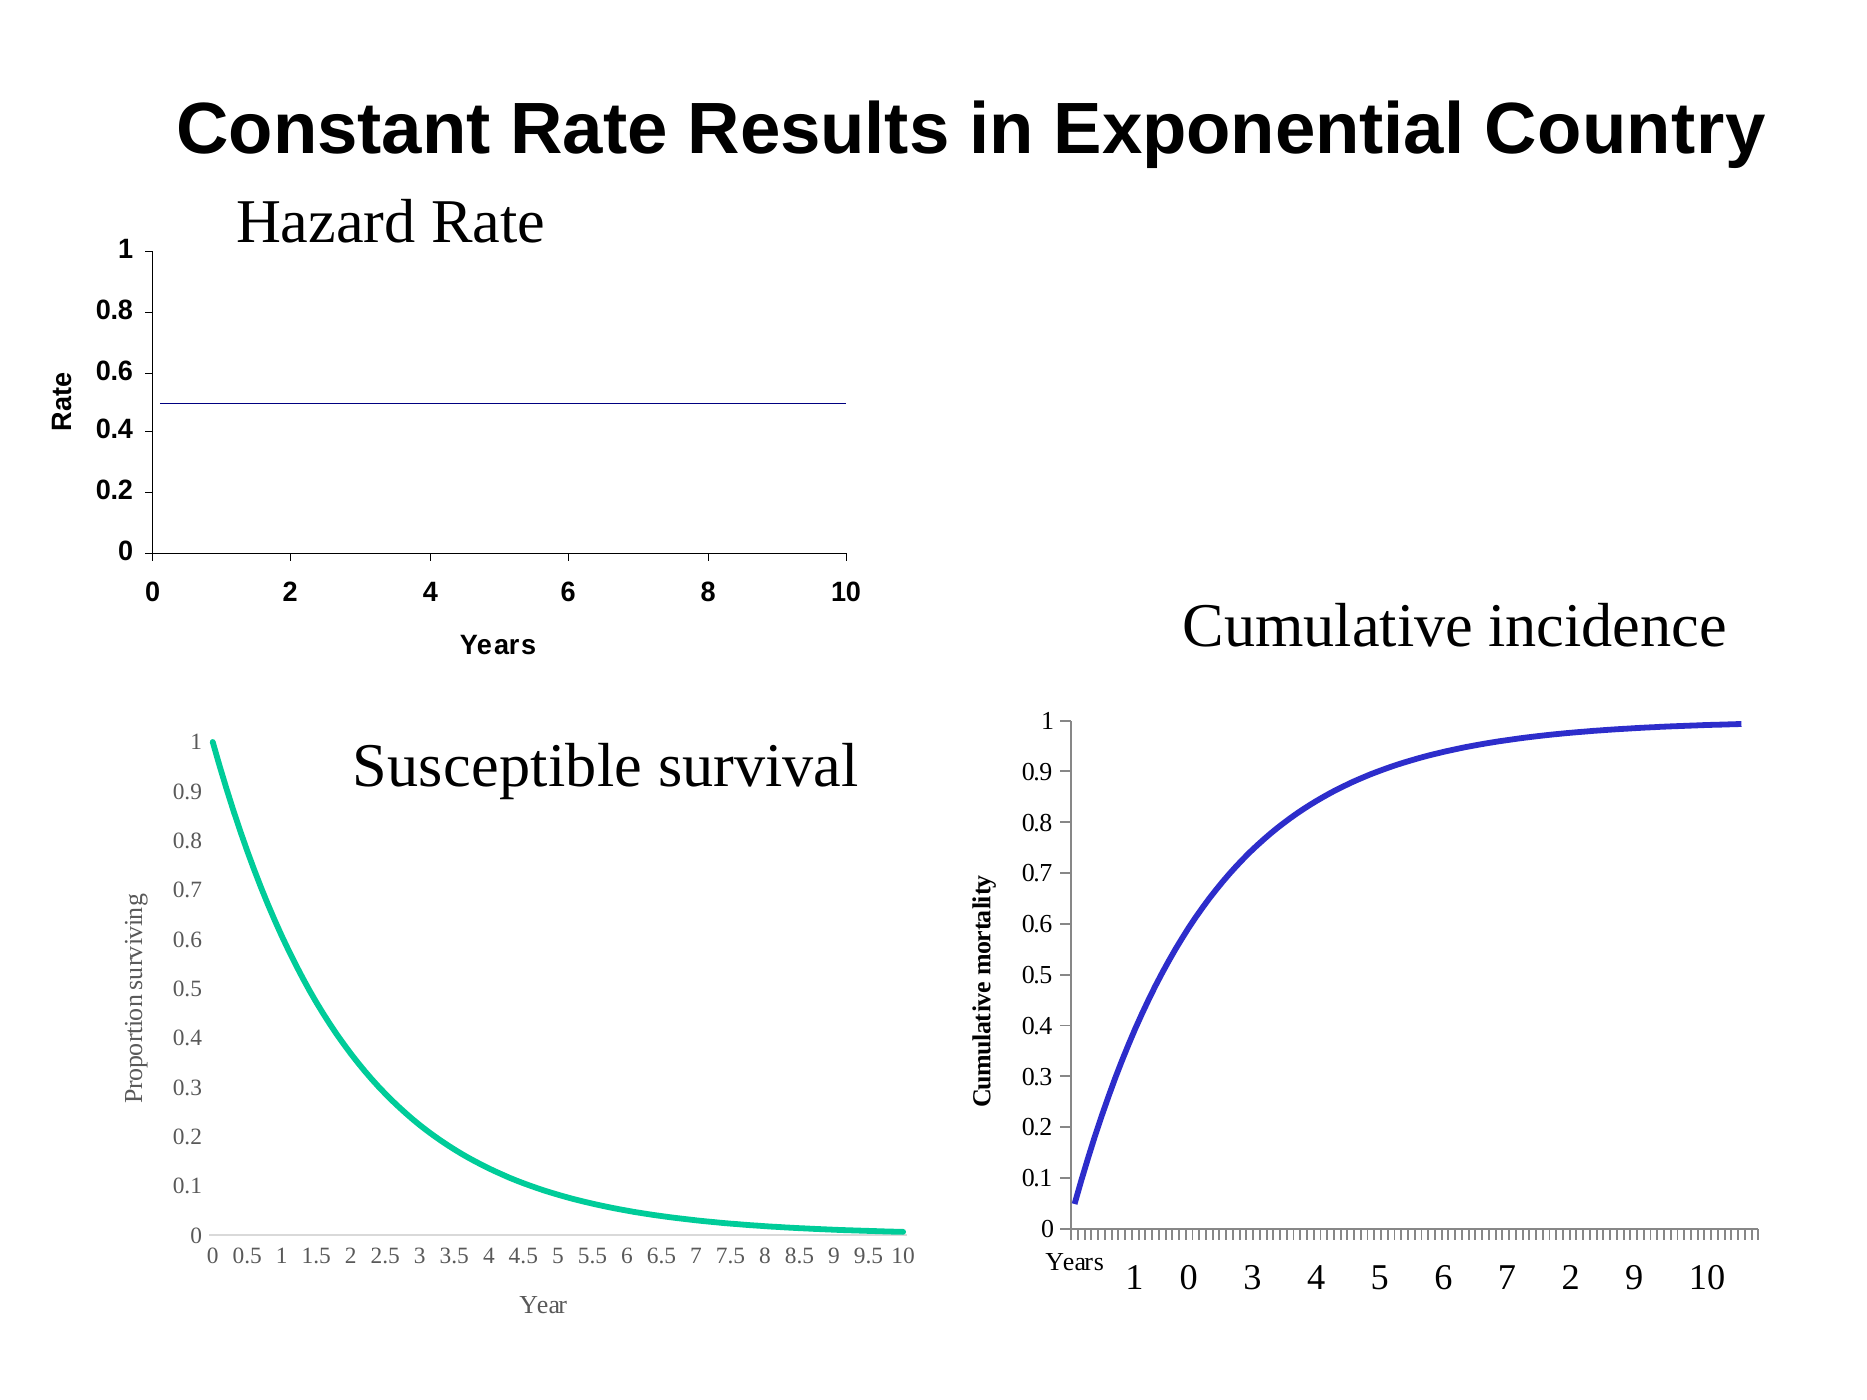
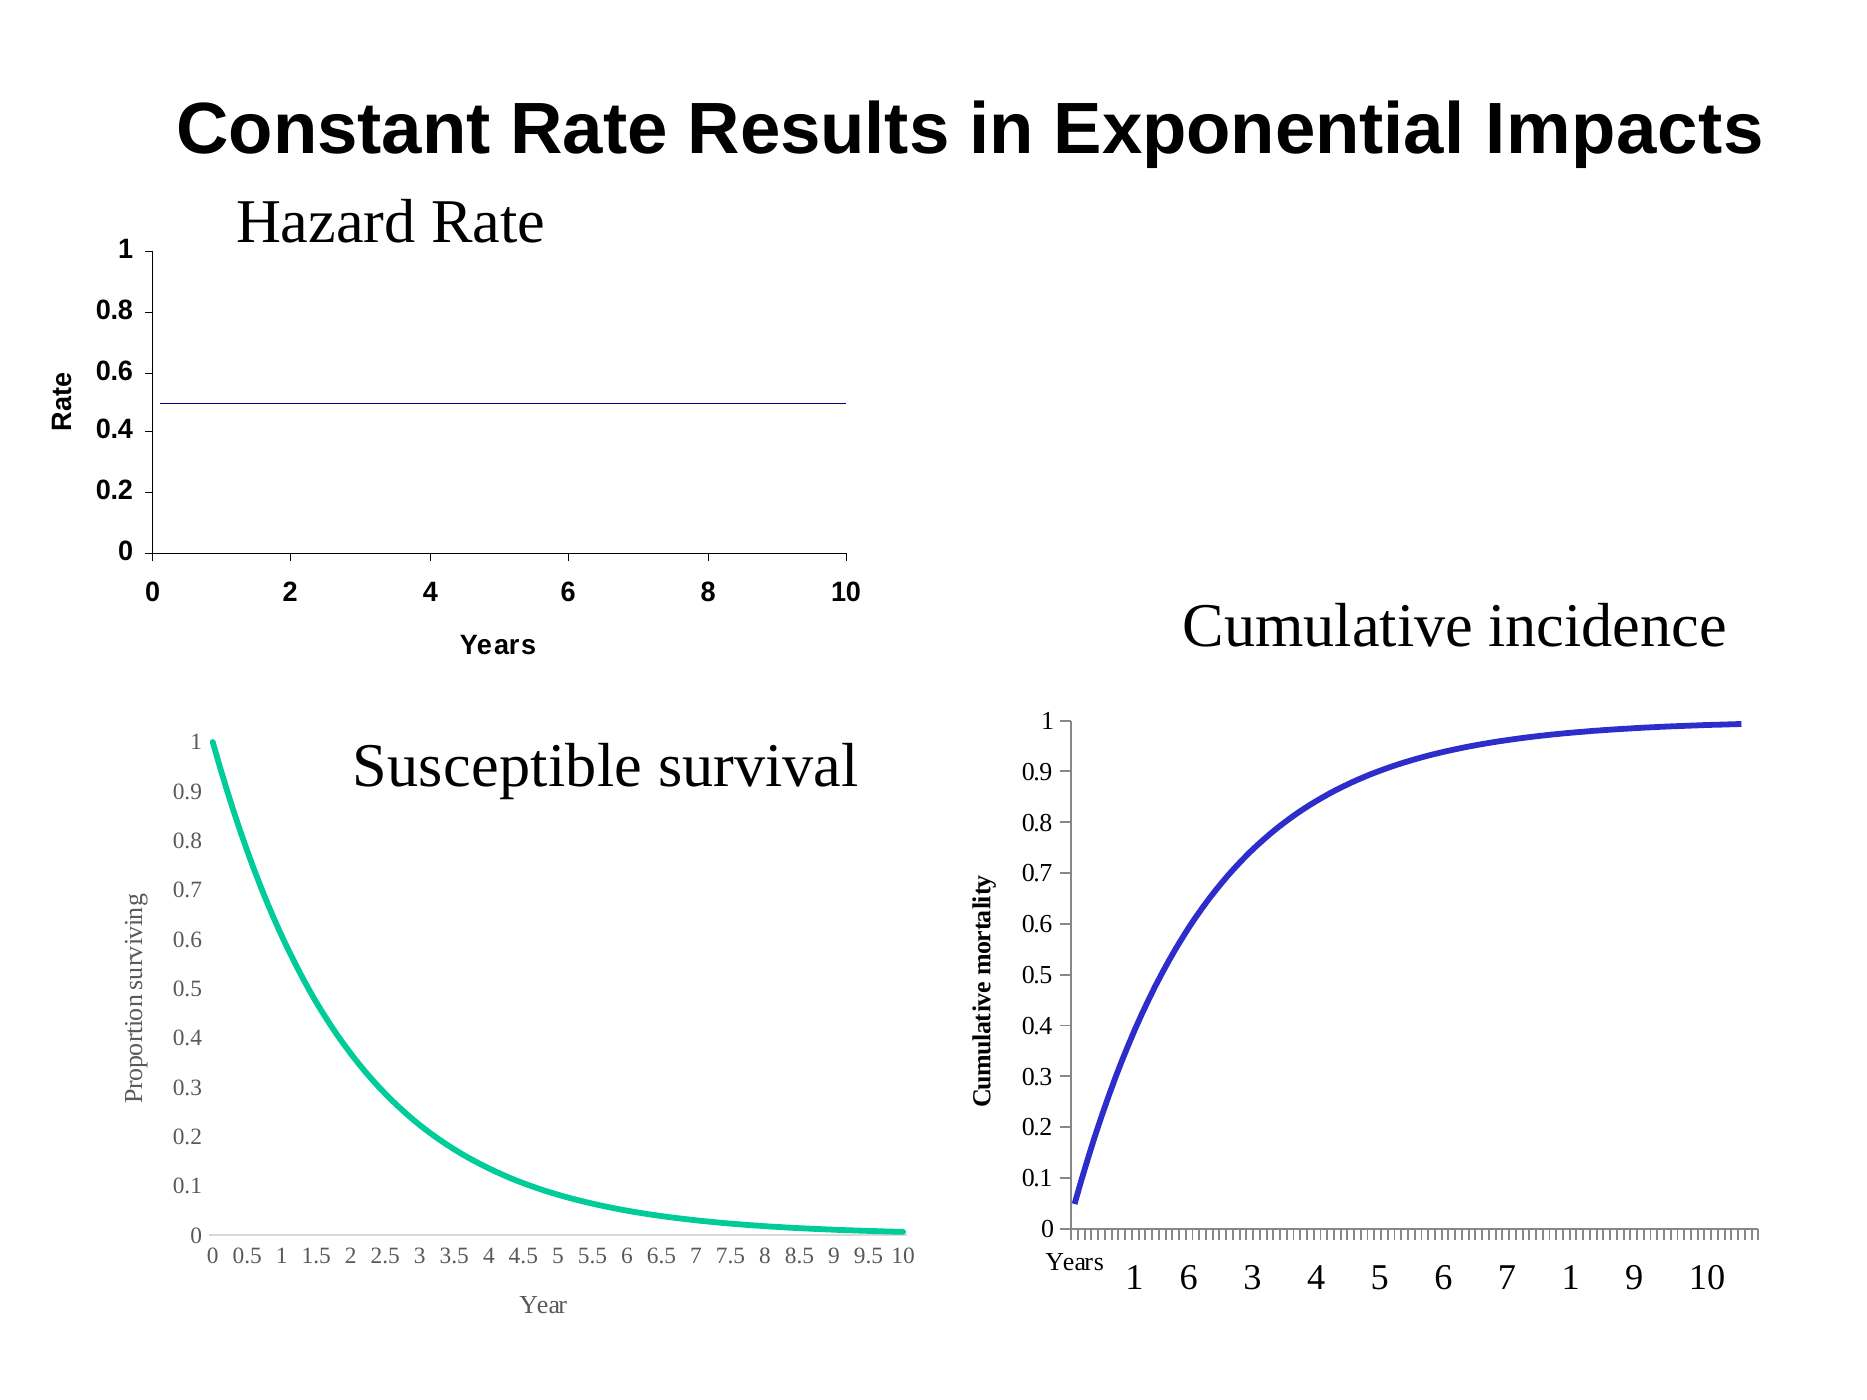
Country: Country -> Impacts
0 at (1189, 1278): 0 -> 6
2 at (1571, 1278): 2 -> 1
